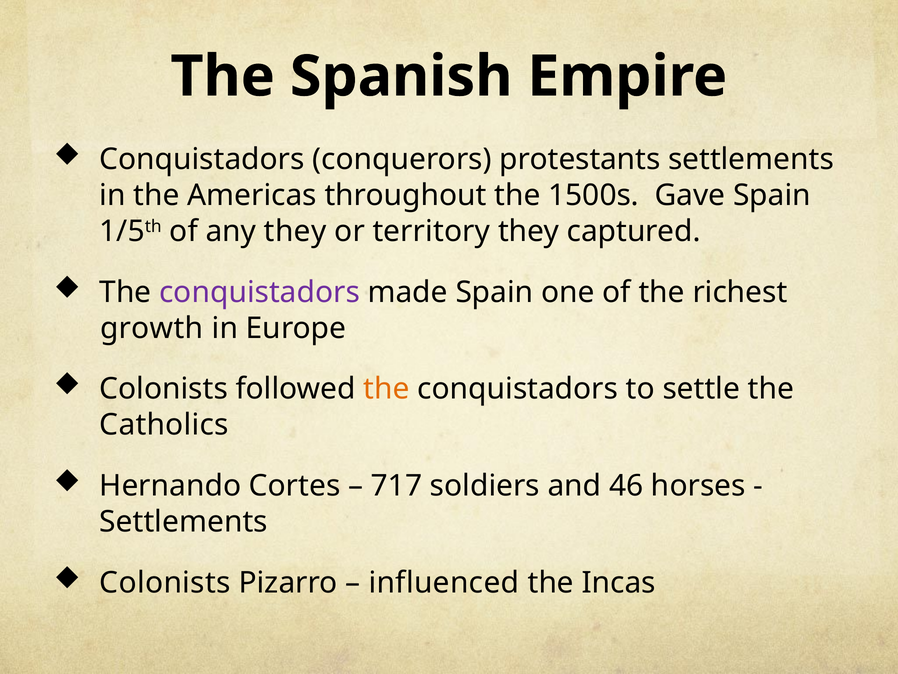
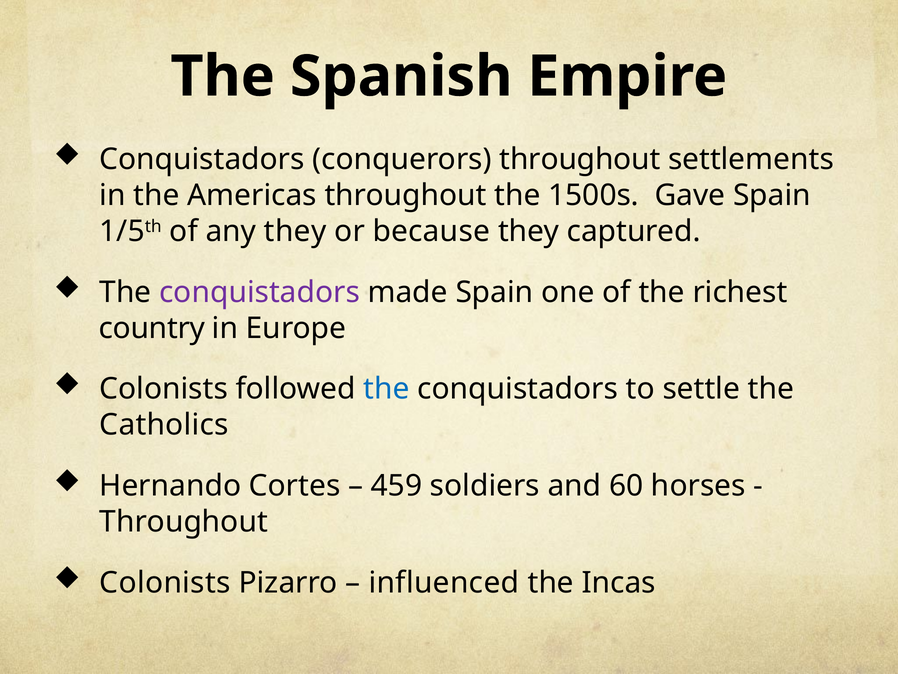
conquerors protestants: protestants -> throughout
territory: territory -> because
growth: growth -> country
the at (387, 389) colour: orange -> blue
717: 717 -> 459
46: 46 -> 60
Settlements at (184, 521): Settlements -> Throughout
